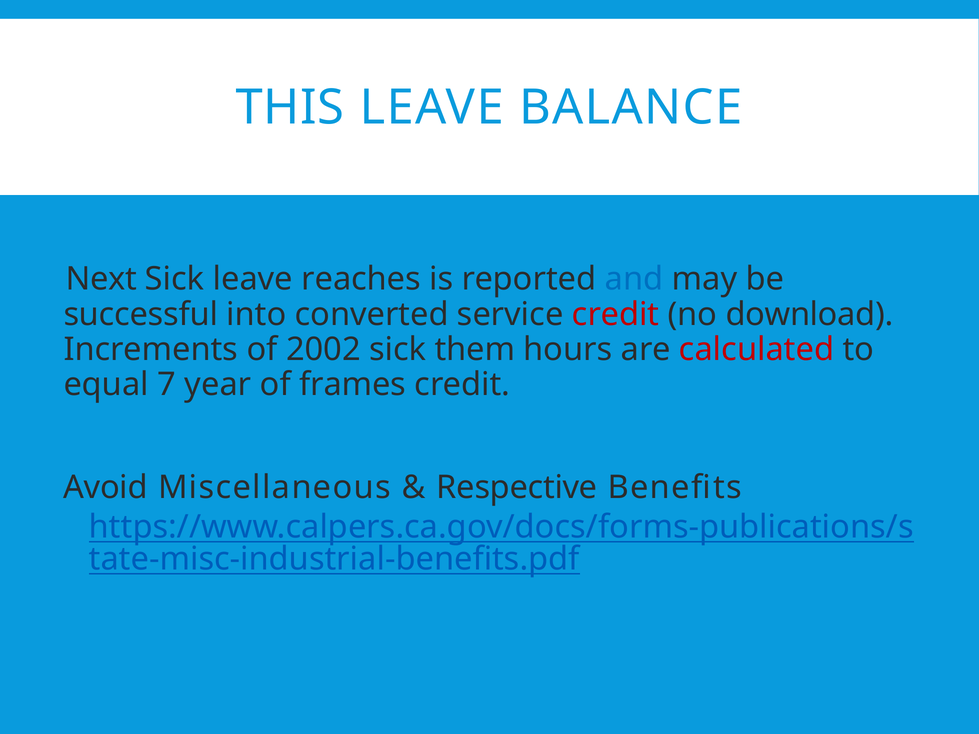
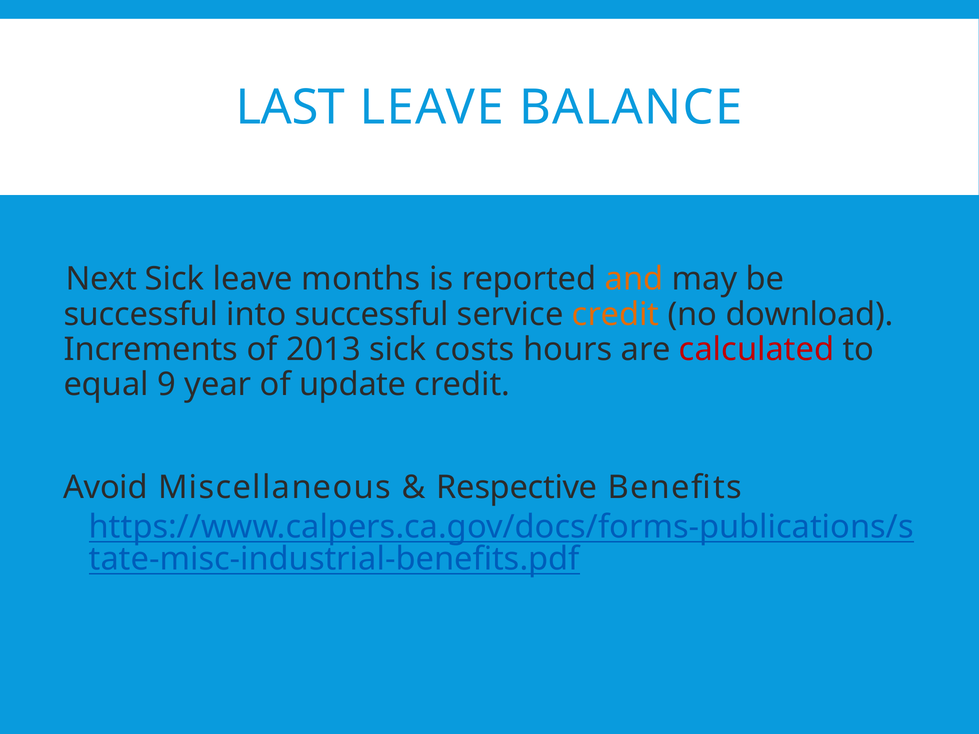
THIS: THIS -> LAST
reaches: reaches -> months
and colour: blue -> orange
into converted: converted -> successful
credit at (616, 314) colour: red -> orange
2002: 2002 -> 2013
them: them -> costs
7: 7 -> 9
frames: frames -> update
